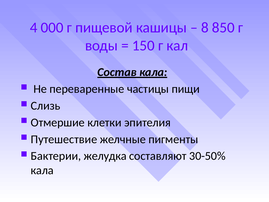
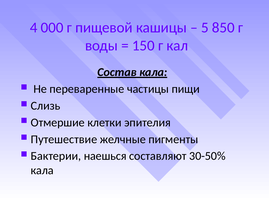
8: 8 -> 5
желудка: желудка -> наешься
